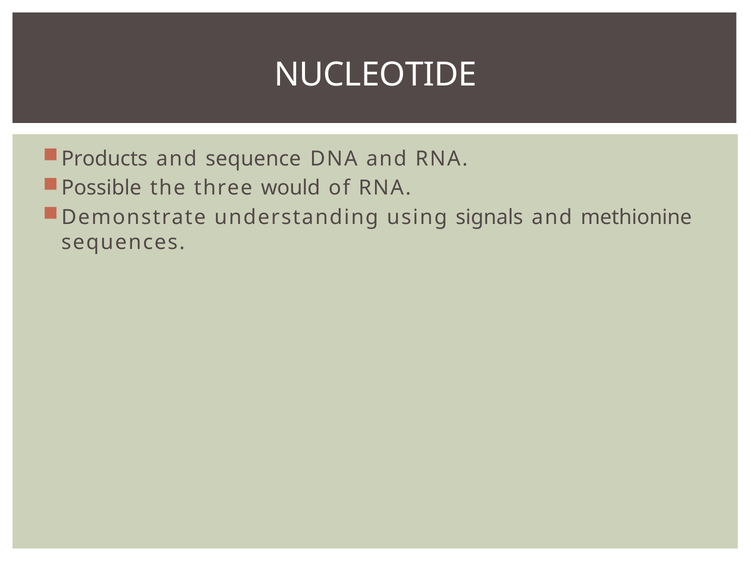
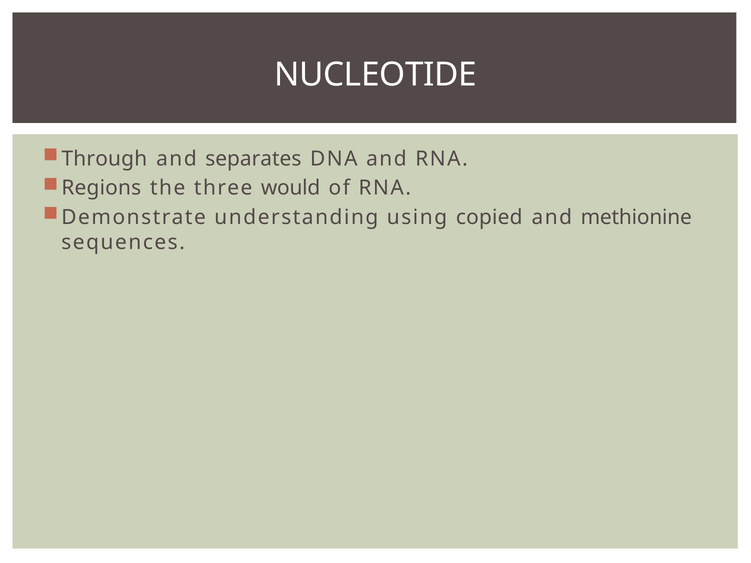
Products: Products -> Through
sequence: sequence -> separates
Possible: Possible -> Regions
signals: signals -> copied
